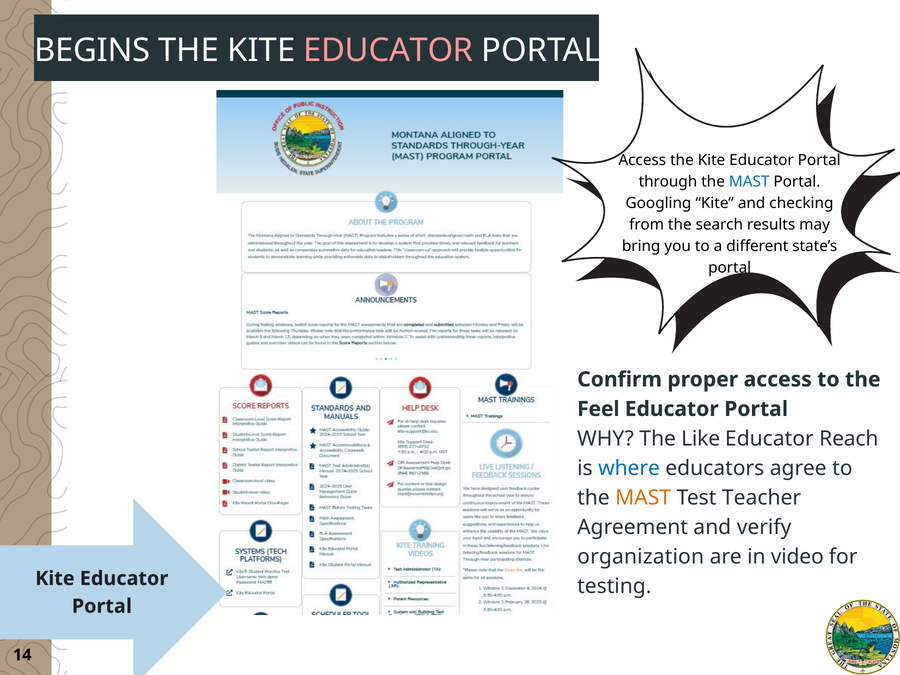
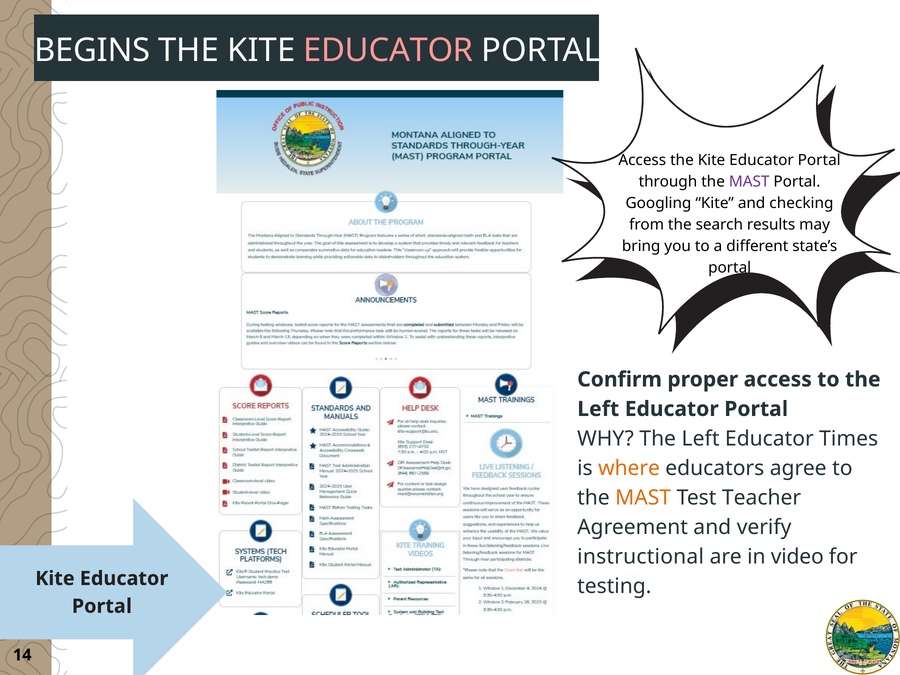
MAST at (749, 182) colour: blue -> purple
Feel at (598, 409): Feel -> Left
WHY The Like: Like -> Left
Reach: Reach -> Times
where colour: blue -> orange
organization: organization -> instructional
